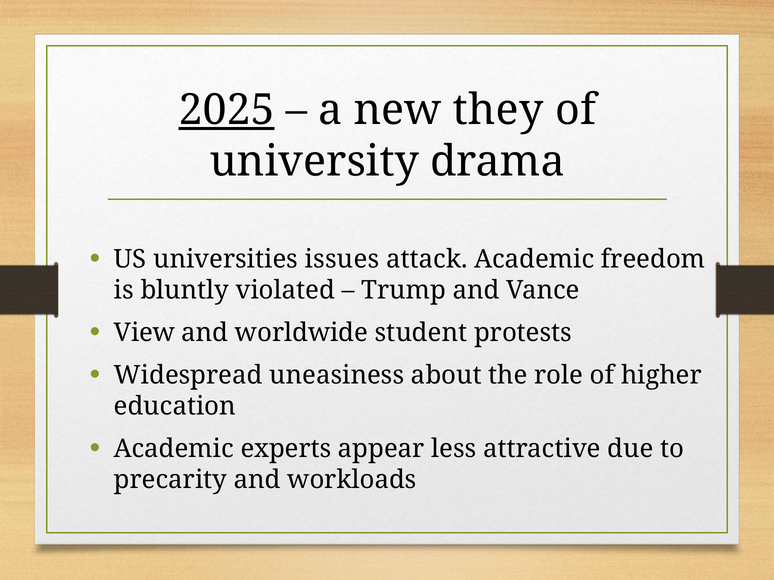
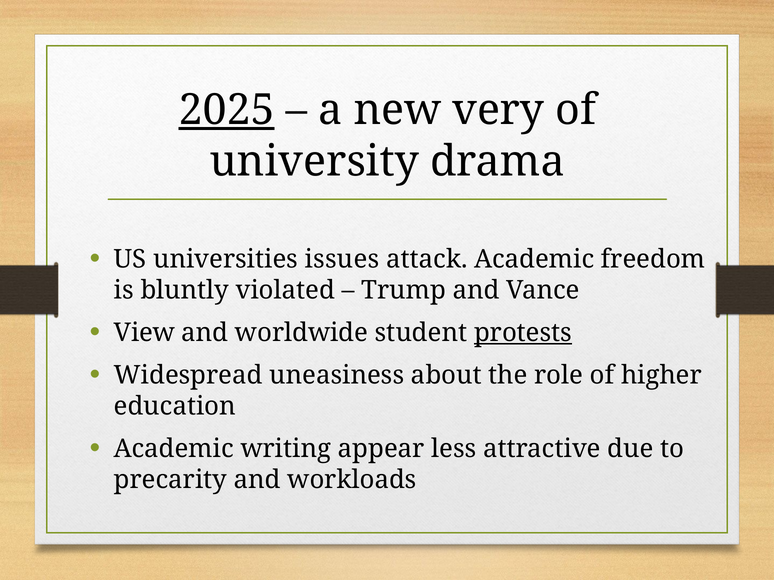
they: they -> very
protests underline: none -> present
experts: experts -> writing
